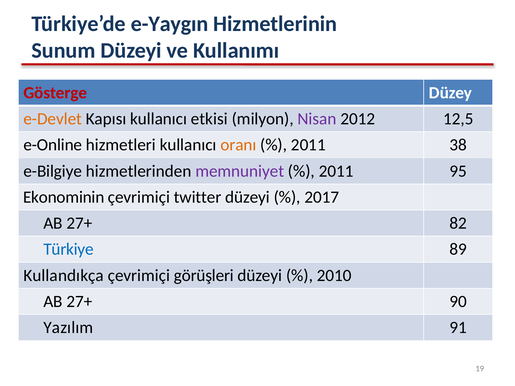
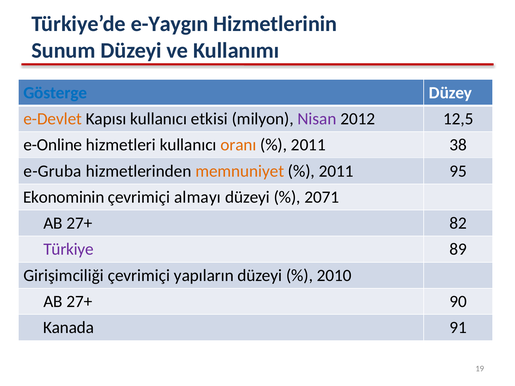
Gösterge colour: red -> blue
e-Bilgiye: e-Bilgiye -> e-Gruba
memnuniyet colour: purple -> orange
twitter: twitter -> almayı
2017: 2017 -> 2071
Türkiye colour: blue -> purple
Kullandıkça: Kullandıkça -> Girişimciliği
görüşleri: görüşleri -> yapıların
Yazılım: Yazılım -> Kanada
